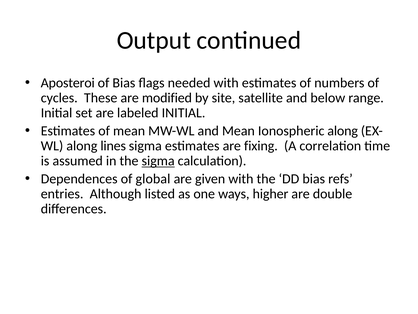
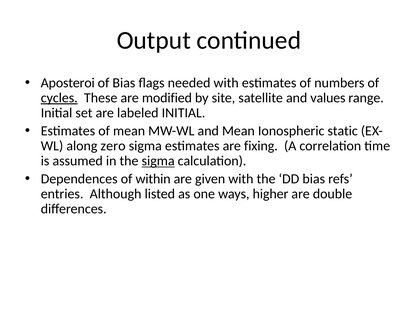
cycles underline: none -> present
below: below -> values
Ionospheric along: along -> static
lines: lines -> zero
global: global -> within
